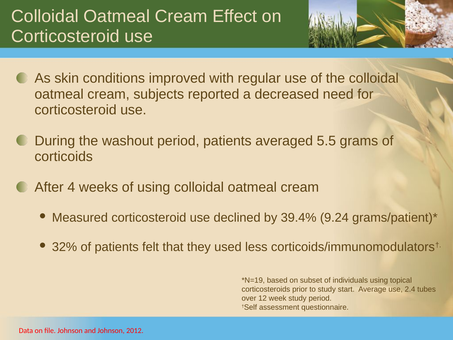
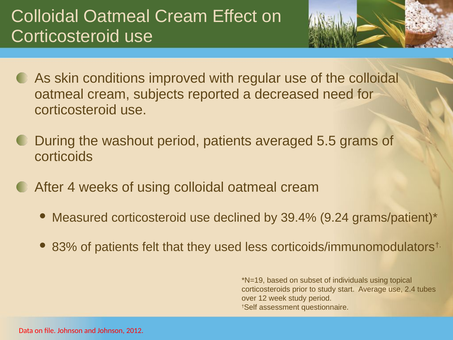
32%: 32% -> 83%
